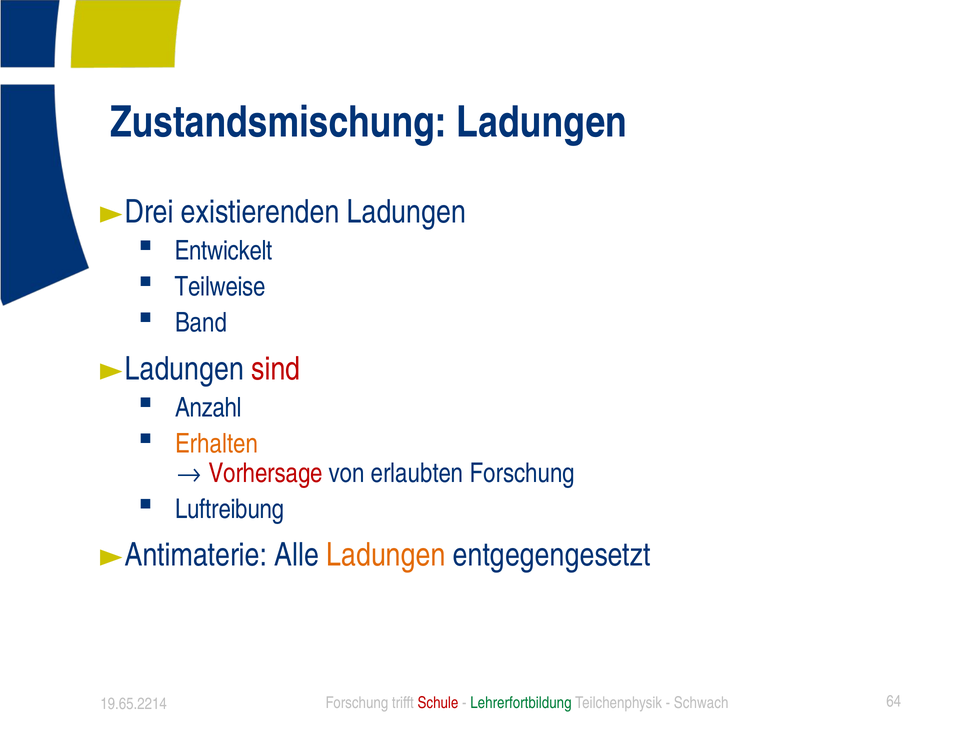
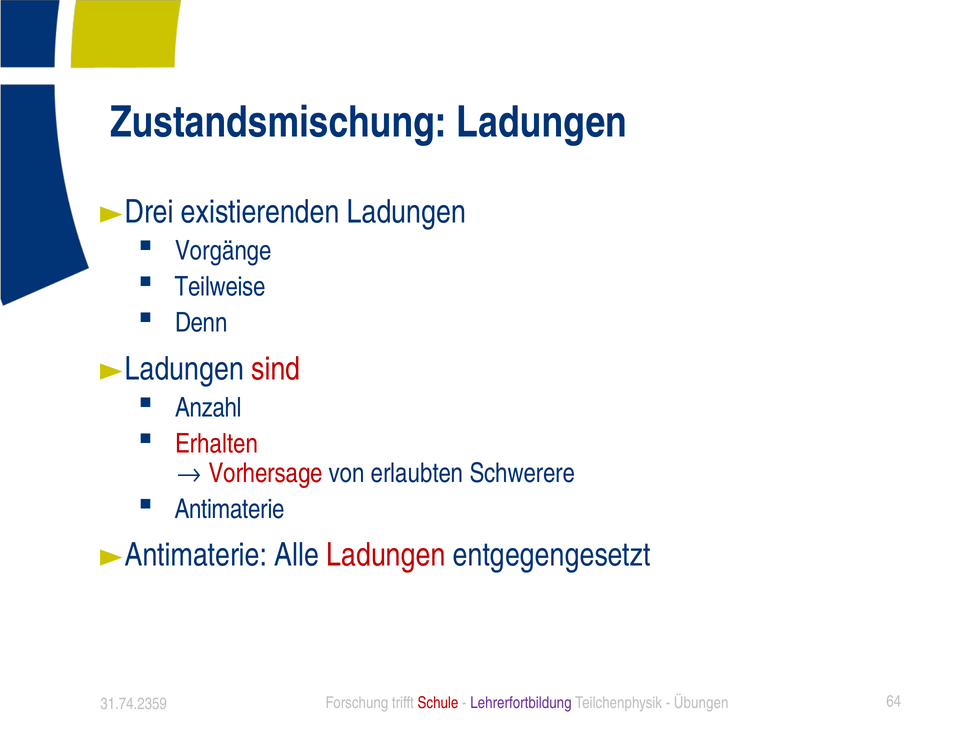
Entwickelt: Entwickelt -> Vorgänge
Band: Band -> Denn
Erhalten colour: orange -> red
erlaubten Forschung: Forschung -> Schwerere
Luftreibung: Luftreibung -> Antimaterie
Ladungen at (386, 556) colour: orange -> red
19.65.2214: 19.65.2214 -> 31.74.2359
Lehrerfortbildung colour: green -> purple
Schwach: Schwach -> Übungen
